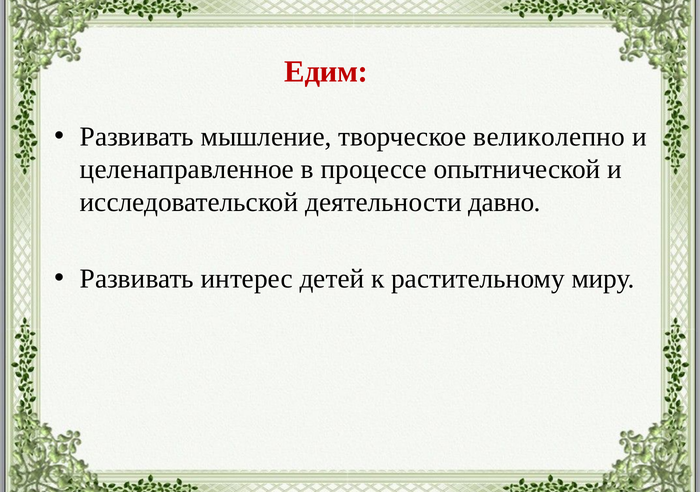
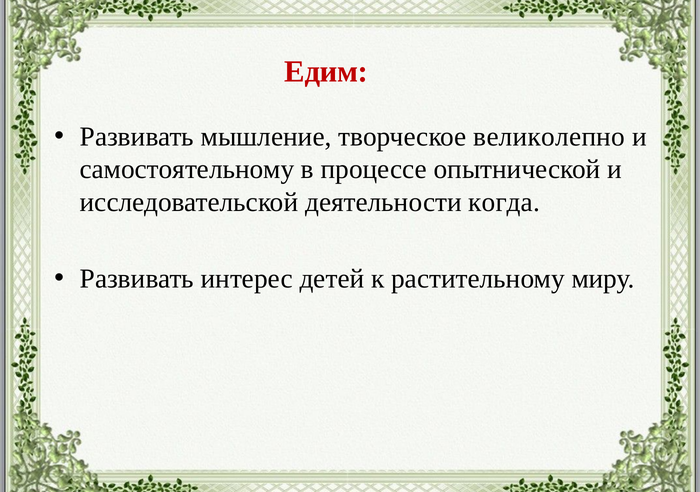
целенаправленное: целенаправленное -> самостоятельному
давно: давно -> когда
